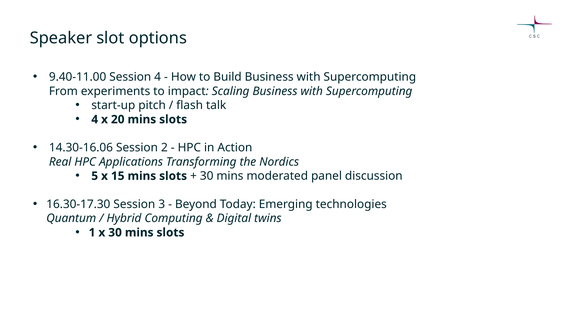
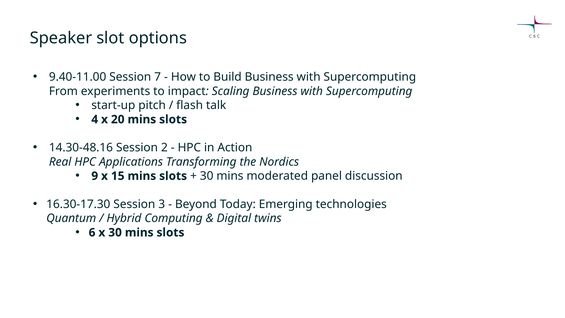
Session 4: 4 -> 7
14.30-16.06: 14.30-16.06 -> 14.30-48.16
5: 5 -> 9
1: 1 -> 6
